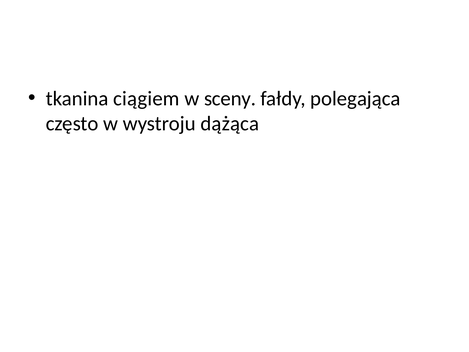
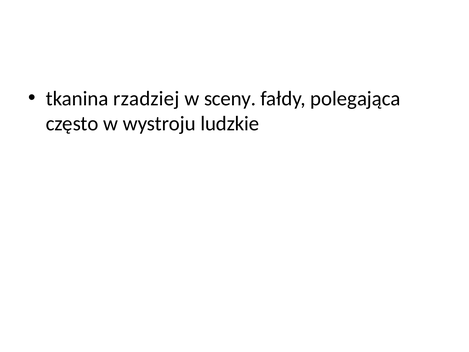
ciągiem: ciągiem -> rzadziej
dążąca: dążąca -> ludzkie
